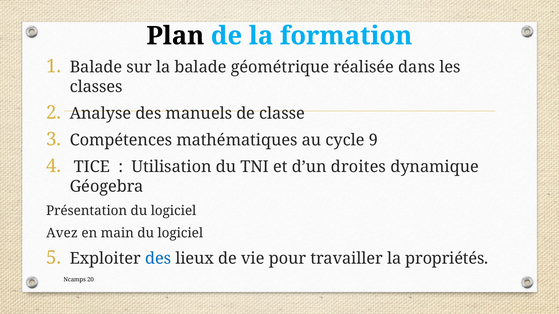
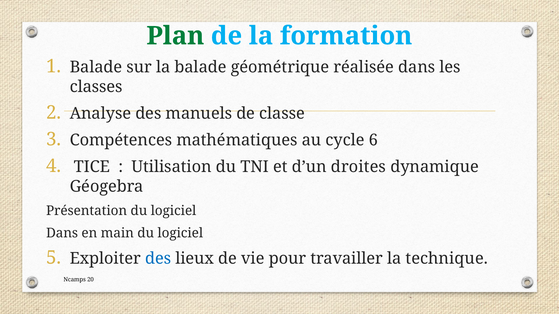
Plan colour: black -> green
9: 9 -> 6
Avez at (62, 233): Avez -> Dans
propriétés: propriétés -> technique
